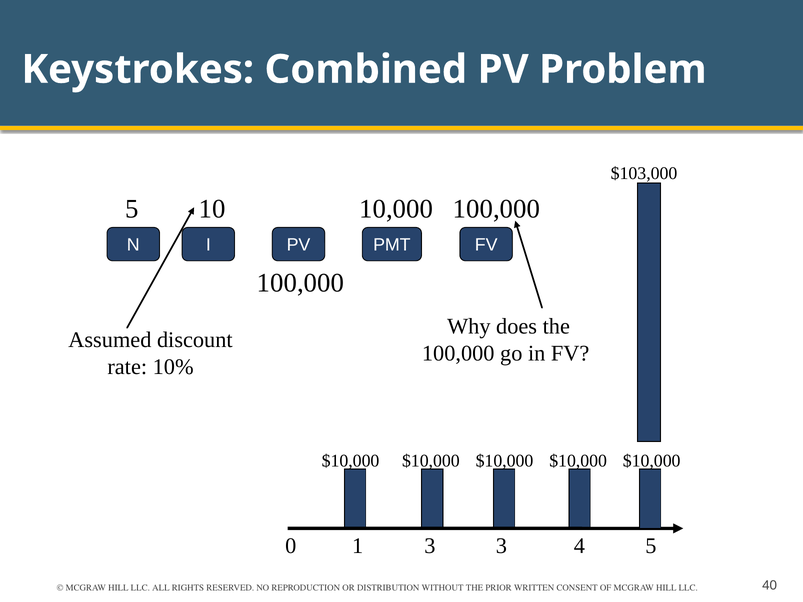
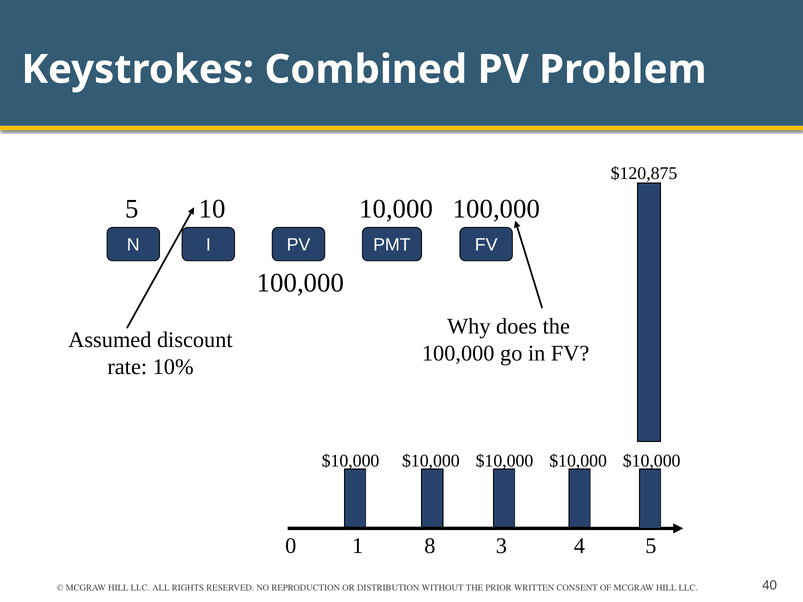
$103,000: $103,000 -> $120,875
1 3: 3 -> 8
